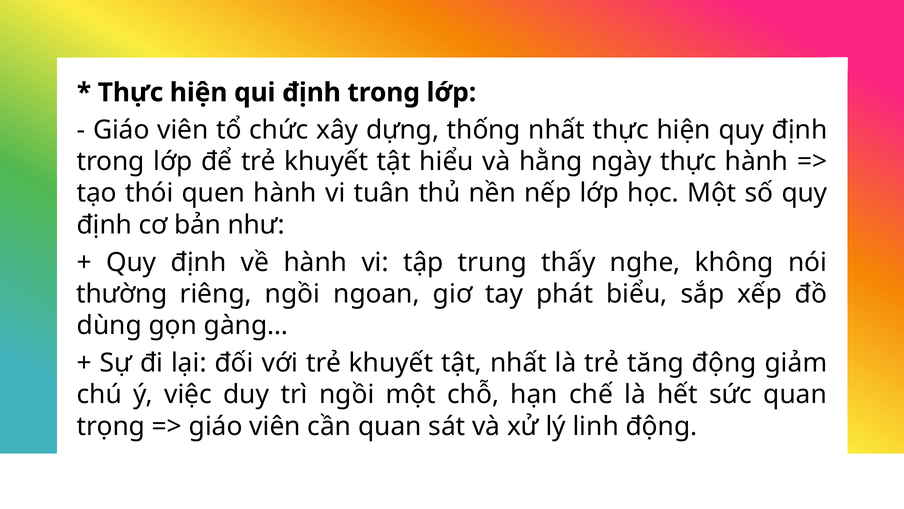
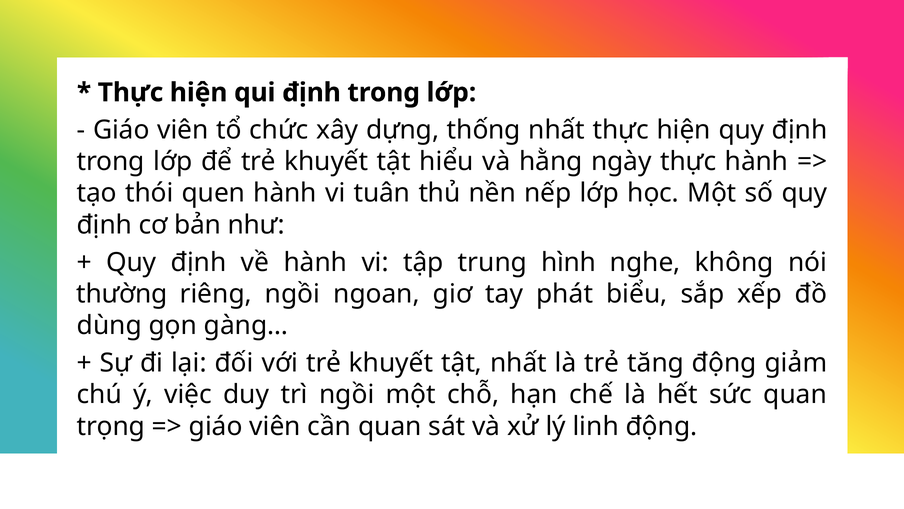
thấy: thấy -> hình
